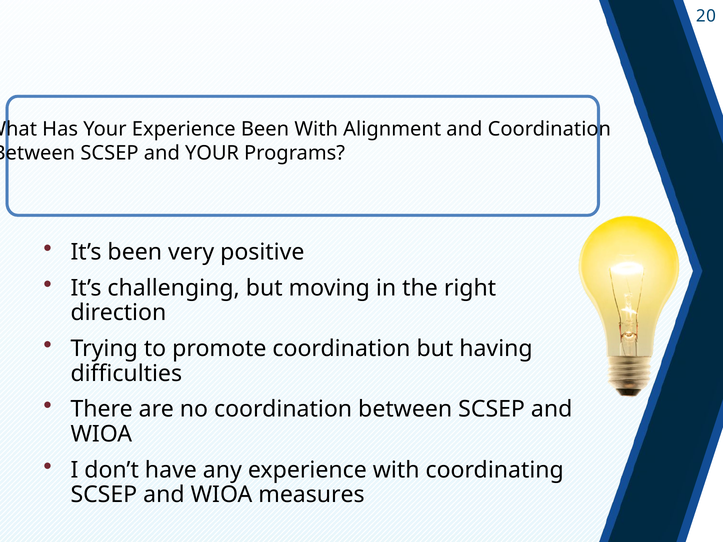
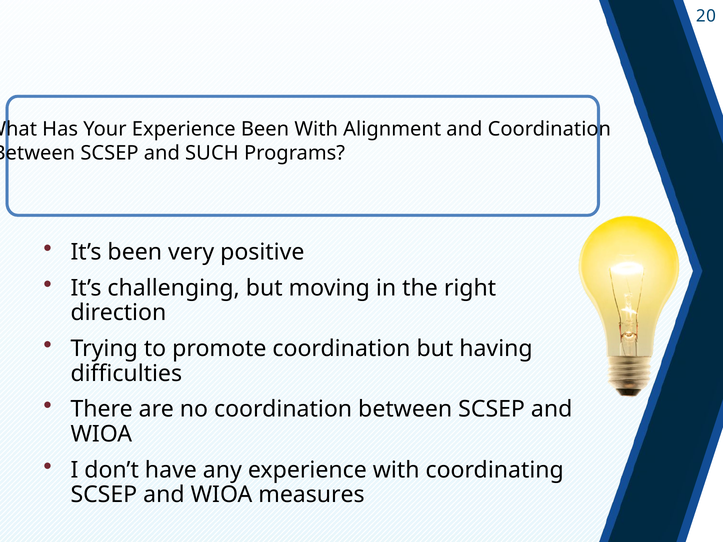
and YOUR: YOUR -> SUCH
